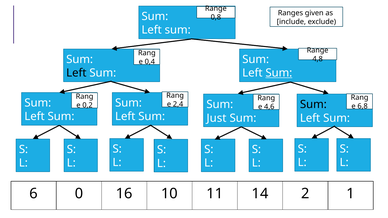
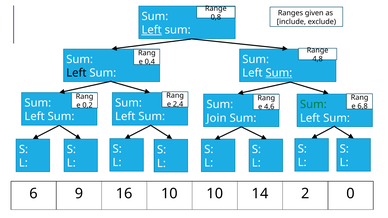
Left at (152, 30) underline: none -> present
Sum at (313, 105) colour: black -> green
Just: Just -> Join
0: 0 -> 9
10 11: 11 -> 10
1: 1 -> 0
